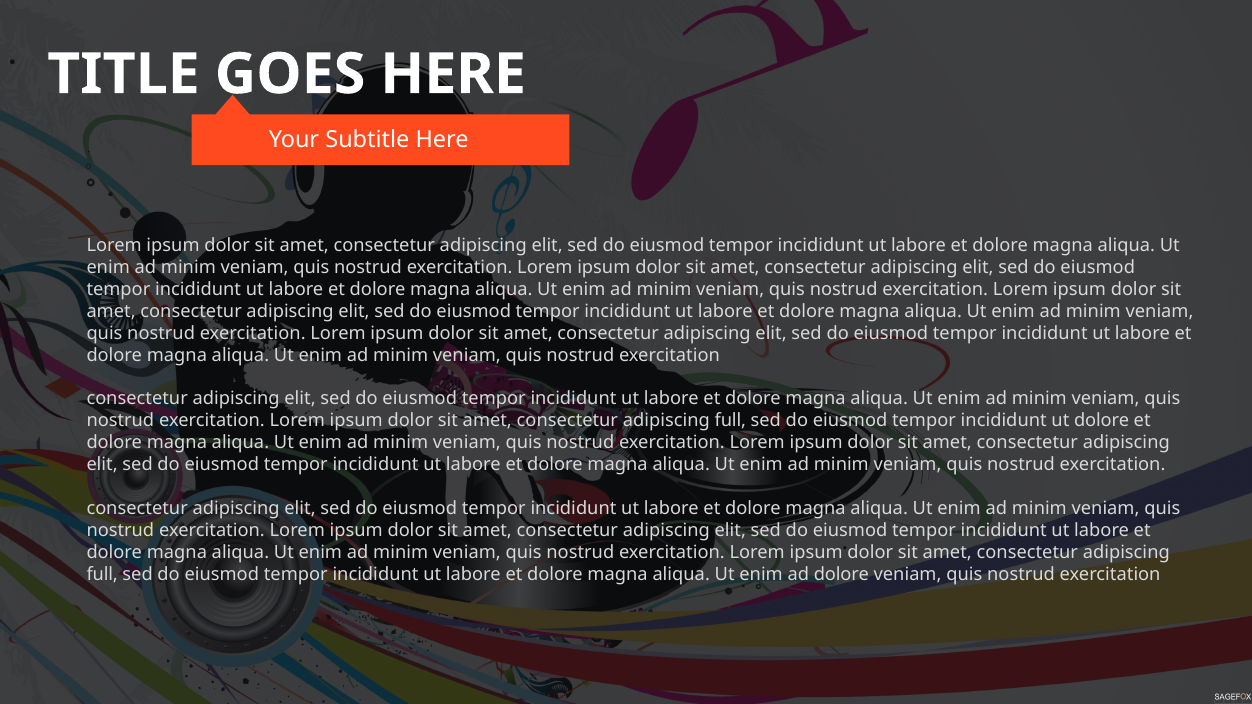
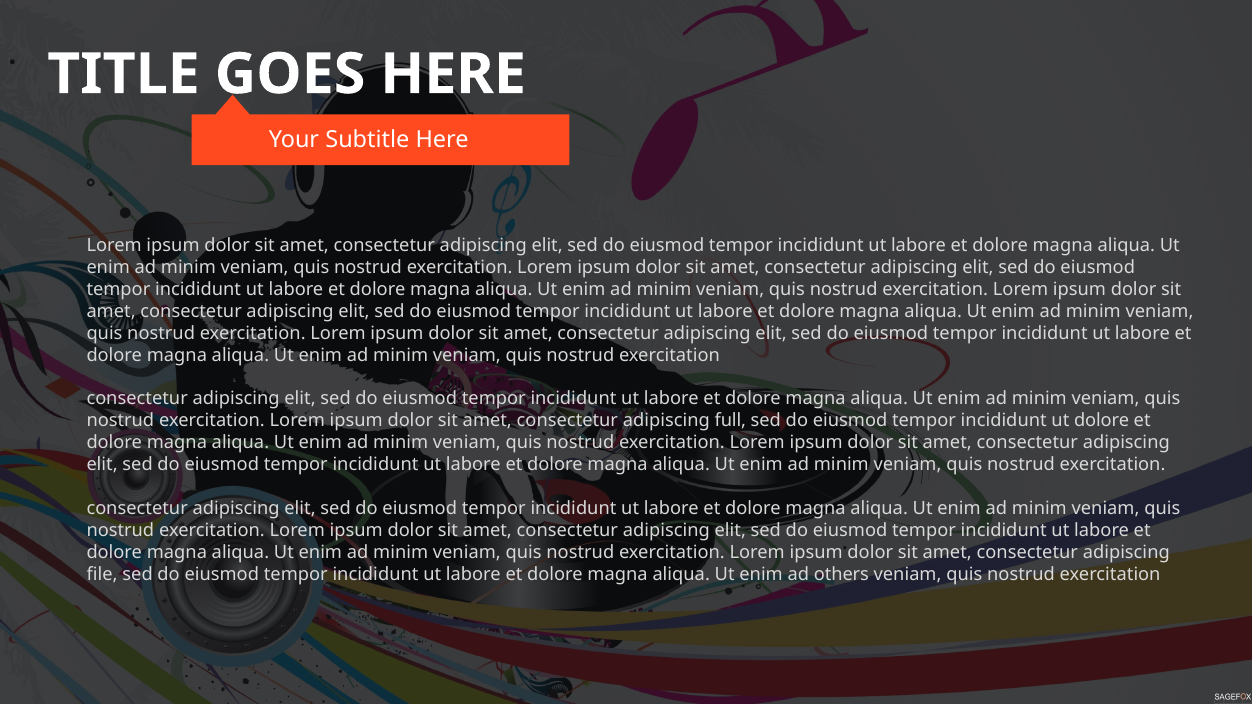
full at (102, 574): full -> file
ad dolore: dolore -> others
